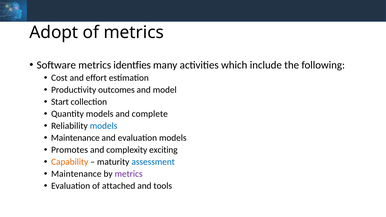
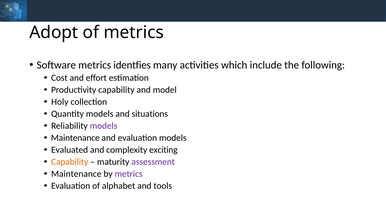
Productivity outcomes: outcomes -> capability
Start: Start -> Holy
complete: complete -> situations
models at (104, 126) colour: blue -> purple
Promotes: Promotes -> Evaluated
assessment colour: blue -> purple
attached: attached -> alphabet
